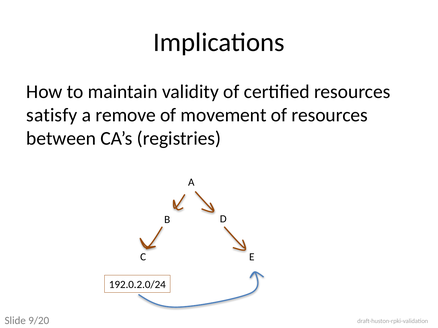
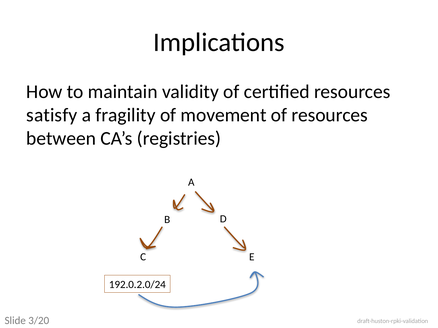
remove: remove -> fragility
9/20: 9/20 -> 3/20
